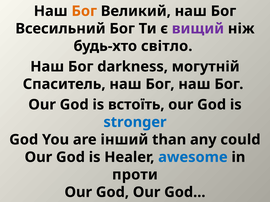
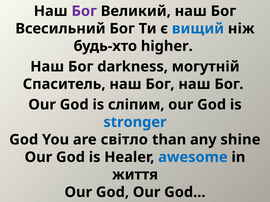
Бог at (84, 11) colour: orange -> purple
вищий colour: purple -> blue
світло: світло -> higher
встоїть: встоїть -> сліпим
інший: інший -> світло
could: could -> shine
проти: проти -> життя
